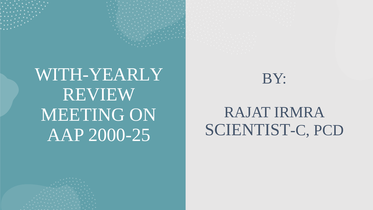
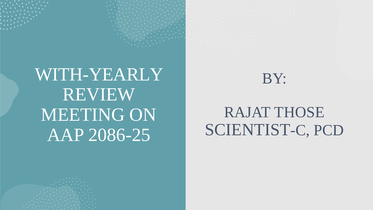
IRMRA: IRMRA -> THOSE
2000-25: 2000-25 -> 2086-25
